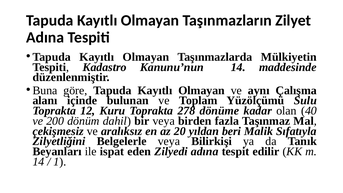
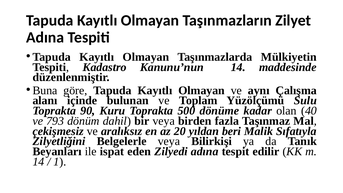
12: 12 -> 90
278: 278 -> 500
200: 200 -> 793
